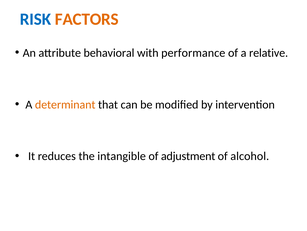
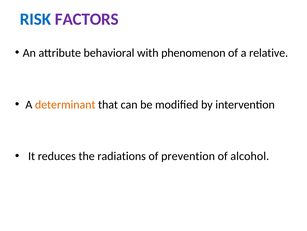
FACTORS colour: orange -> purple
performance: performance -> phenomenon
intangible: intangible -> radiations
adjustment: adjustment -> prevention
